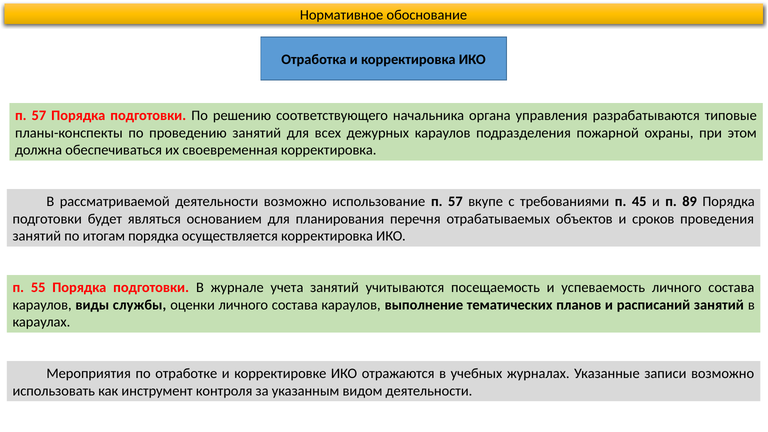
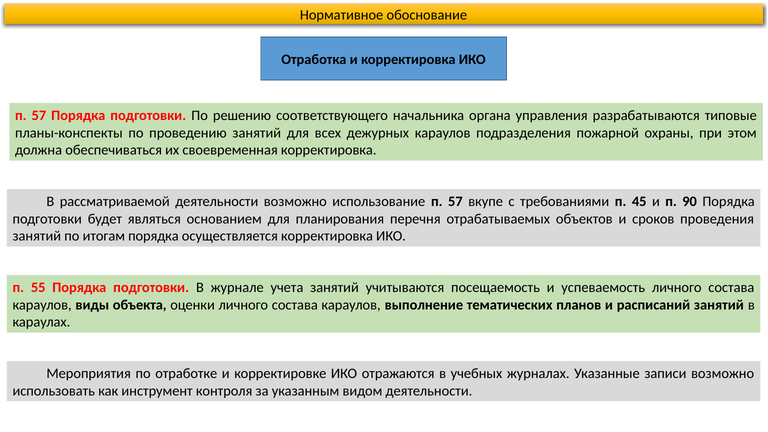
89: 89 -> 90
службы: службы -> объекта
